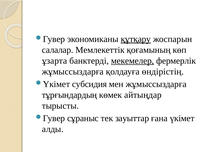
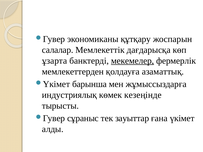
құтқару underline: present -> none
қоғамының: қоғамының -> дағдарысқа
жұмыссыздарға at (73, 72): жұмыссыздарға -> мемлекеттерден
өндірістің: өндірістің -> азаматтық
субсидия: субсидия -> барынша
тұрғындардың: тұрғындардың -> индустриялық
айтыңдар: айтыңдар -> кезеңінде
